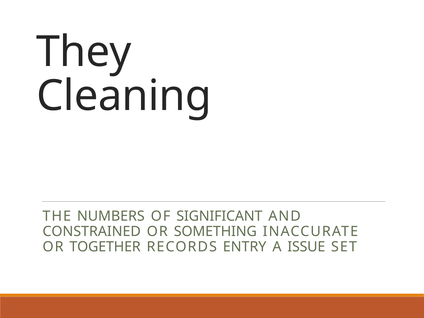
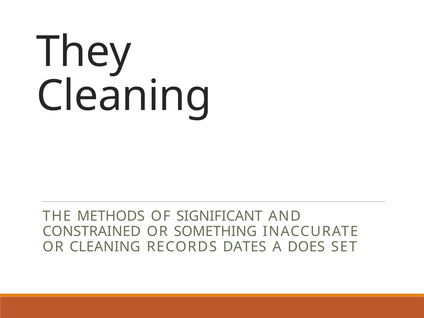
NUMBERS: NUMBERS -> METHODS
OR TOGETHER: TOGETHER -> CLEANING
ENTRY: ENTRY -> DATES
ISSUE: ISSUE -> DOES
